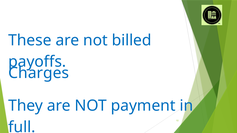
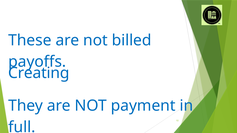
Charges: Charges -> Creating
